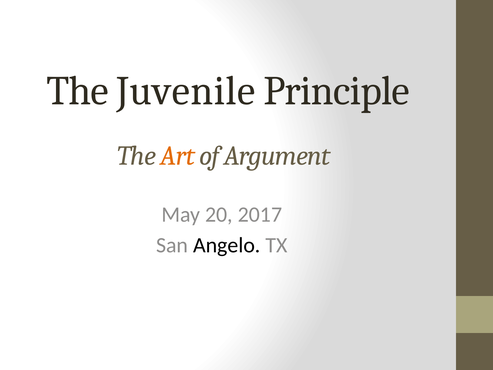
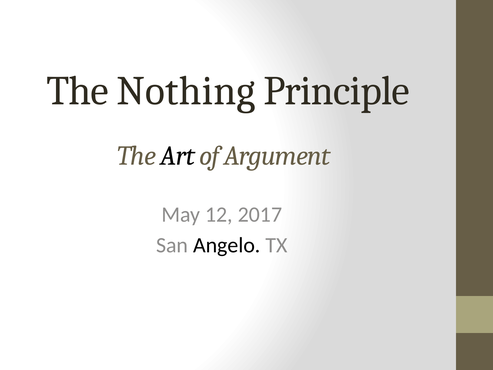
Juvenile: Juvenile -> Nothing
Art colour: orange -> black
20: 20 -> 12
